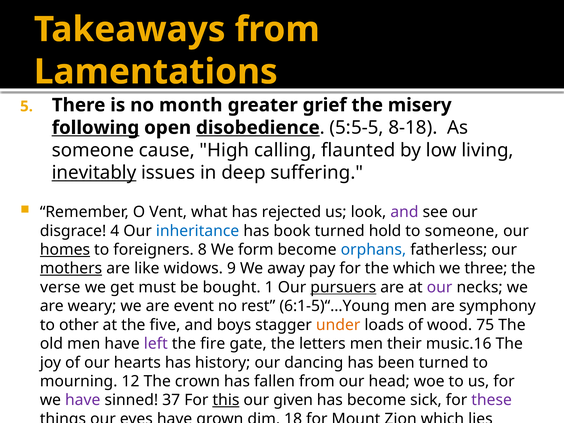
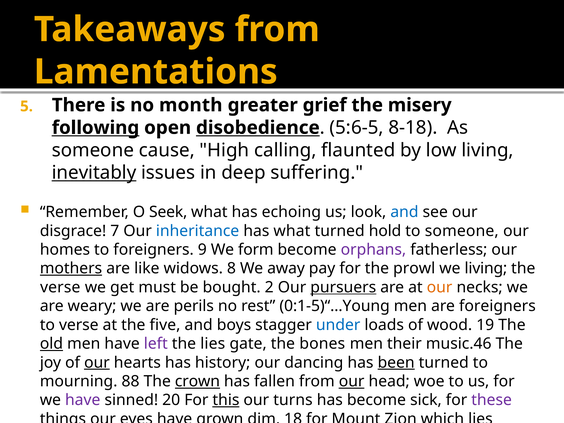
5:5-5: 5:5-5 -> 5:6-5
Vent: Vent -> Seek
rejected: rejected -> echoing
and at (404, 212) colour: purple -> blue
4: 4 -> 7
has book: book -> what
homes underline: present -> none
8: 8 -> 9
orphans colour: blue -> purple
9: 9 -> 8
the which: which -> prowl
we three: three -> living
1: 1 -> 2
our at (440, 287) colour: purple -> orange
event: event -> perils
6:1-5)“…Young: 6:1-5)“…Young -> 0:1-5)“…Young
are symphony: symphony -> foreigners
to other: other -> verse
under colour: orange -> blue
75: 75 -> 19
old underline: none -> present
the fire: fire -> lies
letters: letters -> bones
music.16: music.16 -> music.46
our at (97, 363) underline: none -> present
been underline: none -> present
12: 12 -> 88
crown underline: none -> present
our at (352, 381) underline: none -> present
37: 37 -> 20
given: given -> turns
